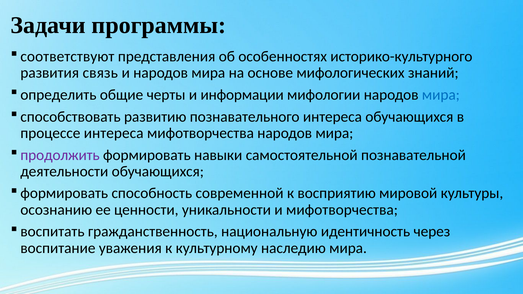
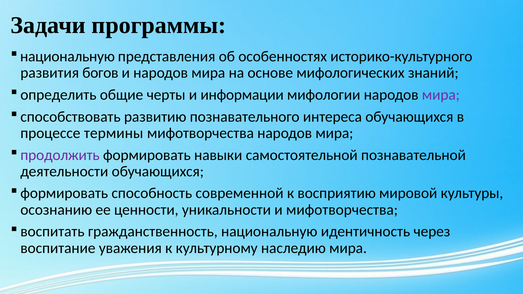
соответствуют at (67, 56): соответствуют -> национальную
связь: связь -> богов
мира at (441, 95) colour: blue -> purple
процессе интереса: интереса -> термины
